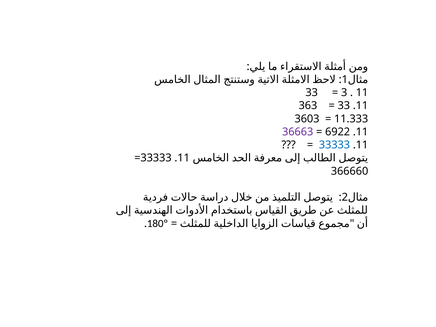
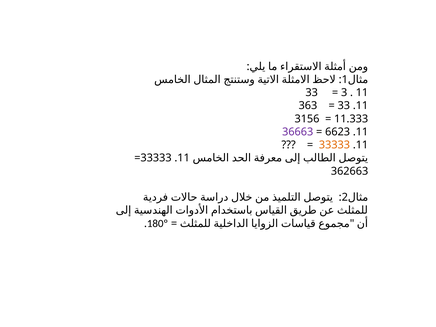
3603: 3603 -> 3156
6922: 6922 -> 6623
33333 at (334, 145) colour: blue -> orange
366660: 366660 -> 362663
